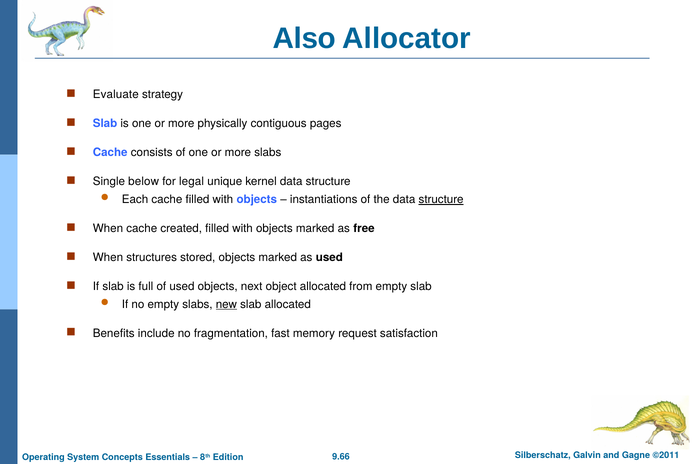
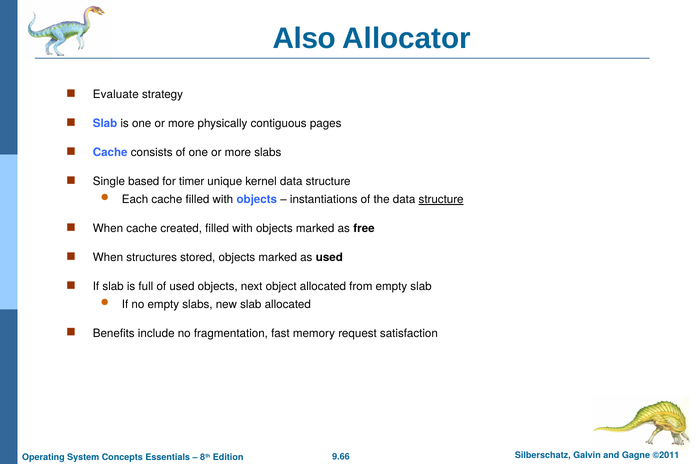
below: below -> based
legal: legal -> timer
new underline: present -> none
